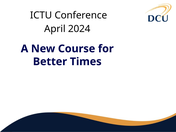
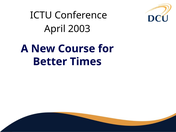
2024: 2024 -> 2003
